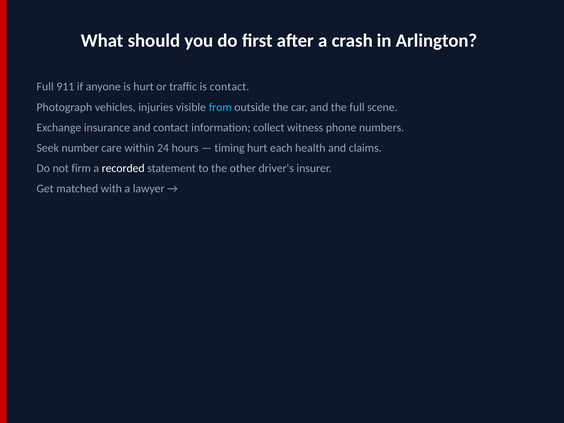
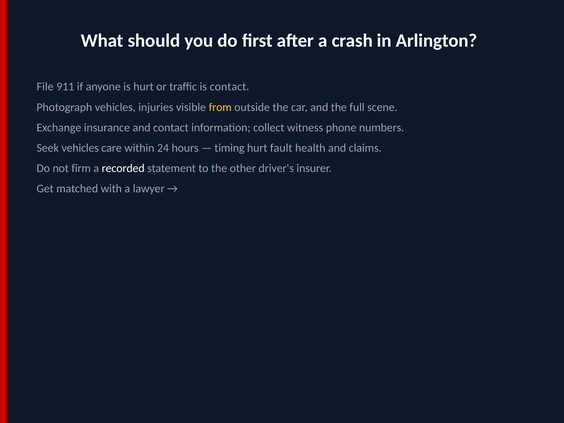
Full at (45, 87): Full -> File
from colour: light blue -> yellow
Seek number: number -> vehicles
each: each -> fault
